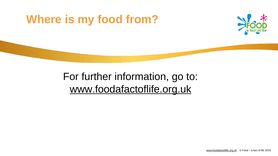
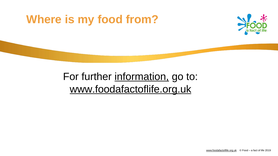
information underline: none -> present
